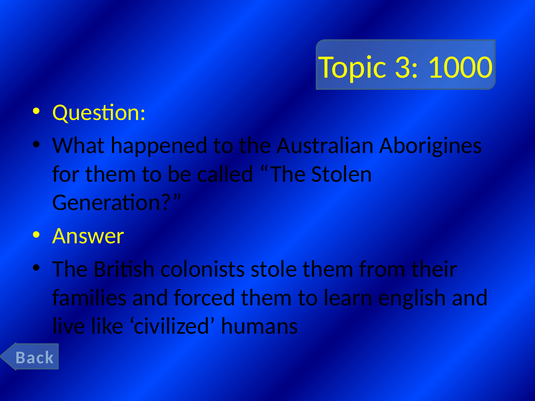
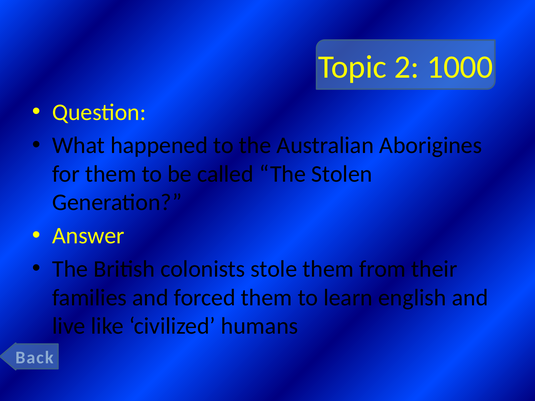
3: 3 -> 2
